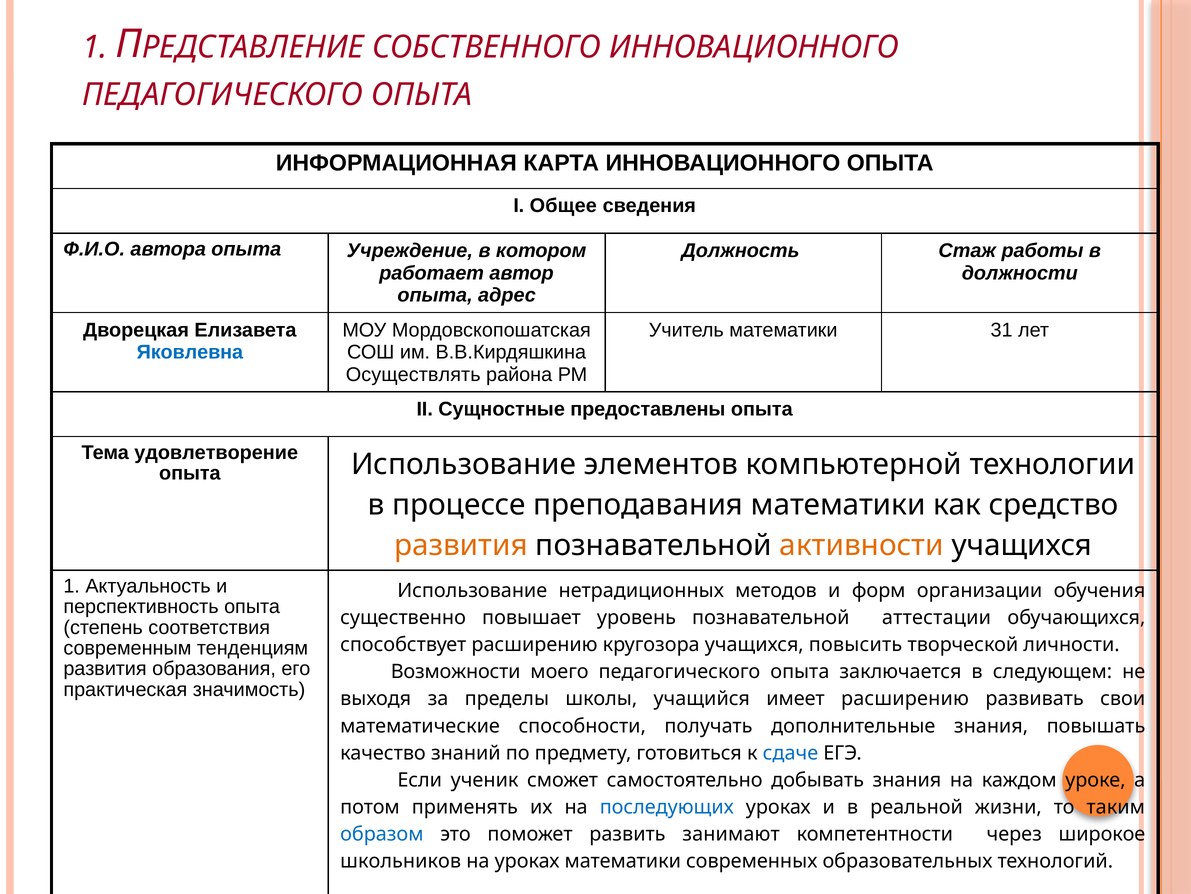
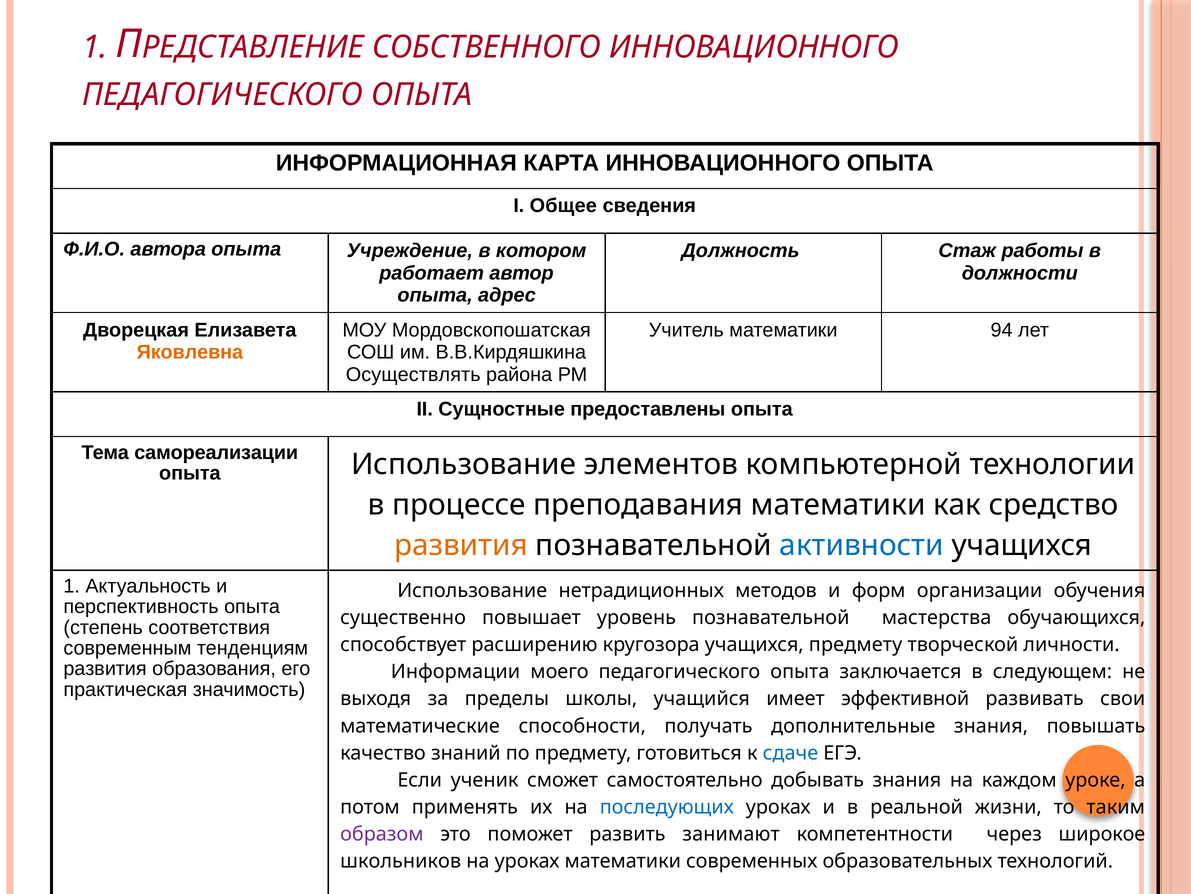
31: 31 -> 94
Яковлевна colour: blue -> orange
удовлетворение: удовлетворение -> самореализации
активности colour: orange -> blue
аттестации: аттестации -> мастерства
учащихся повысить: повысить -> предмету
Возможности: Возможности -> Информации
имеет расширению: расширению -> эффективной
образом colour: blue -> purple
